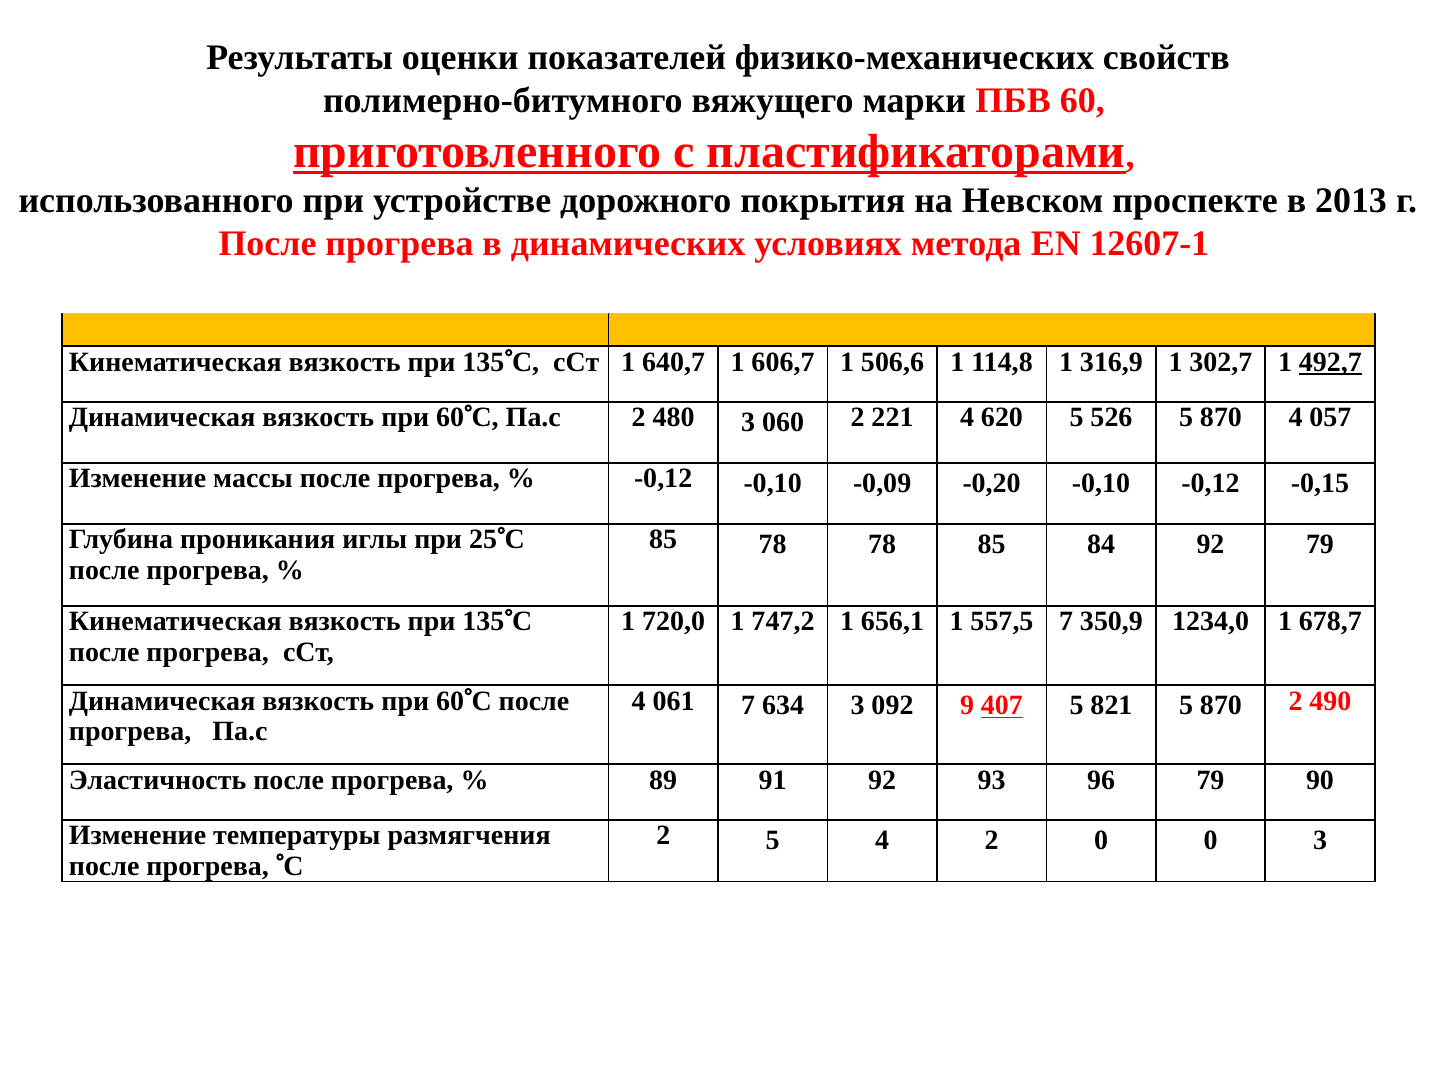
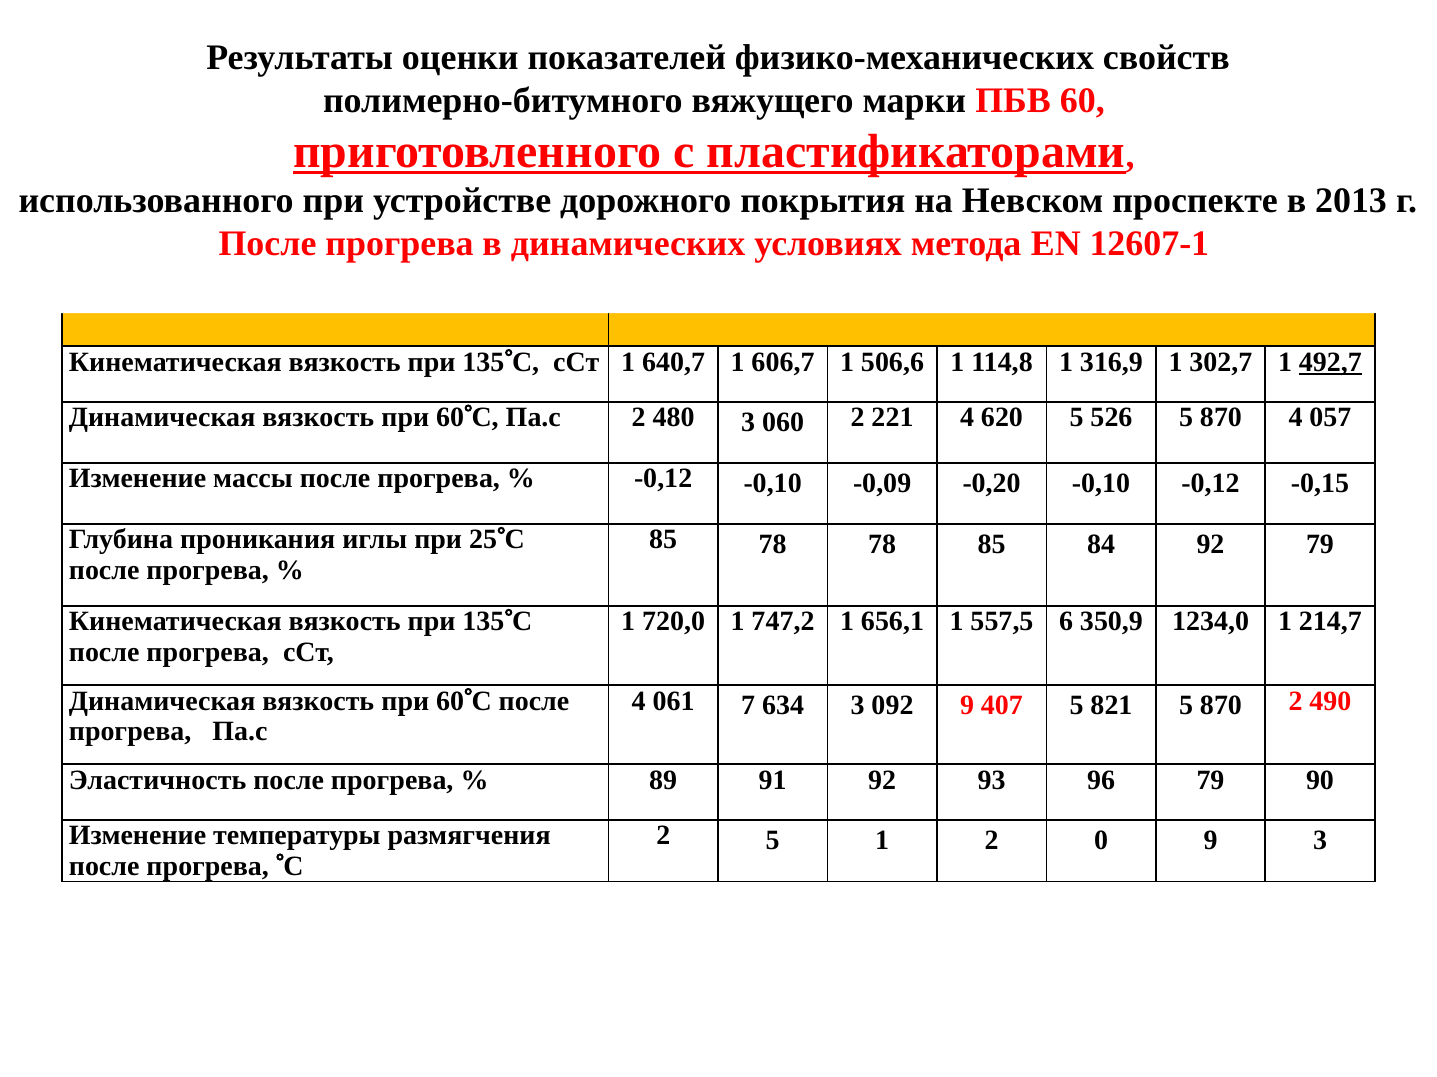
557,5 7: 7 -> 6
678,7: 678,7 -> 214,7
407 underline: present -> none
5 4: 4 -> 1
0 0: 0 -> 9
